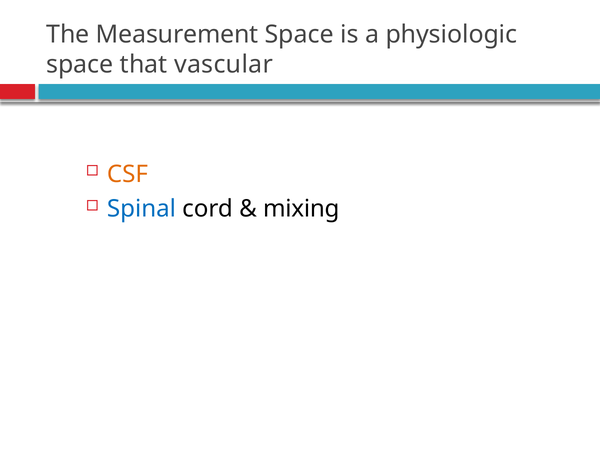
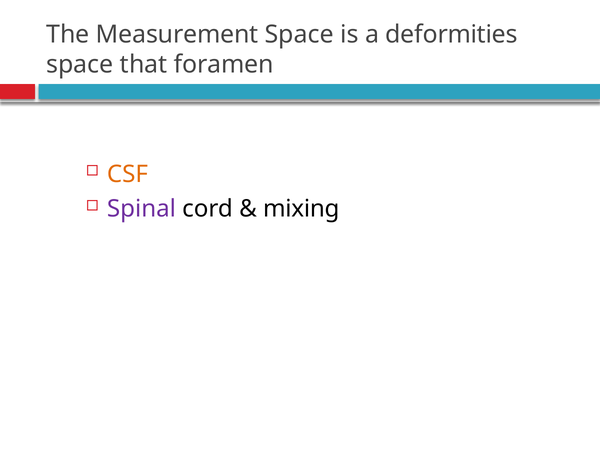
physiologic: physiologic -> deformities
vascular: vascular -> foramen
Spinal colour: blue -> purple
